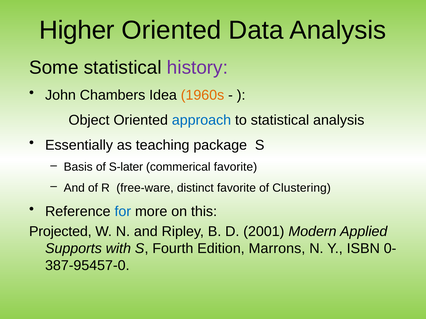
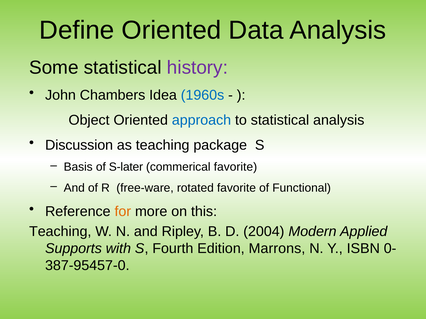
Higher: Higher -> Define
1960s colour: orange -> blue
Essentially: Essentially -> Discussion
distinct: distinct -> rotated
Clustering: Clustering -> Functional
for colour: blue -> orange
Projected at (60, 232): Projected -> Teaching
2001: 2001 -> 2004
